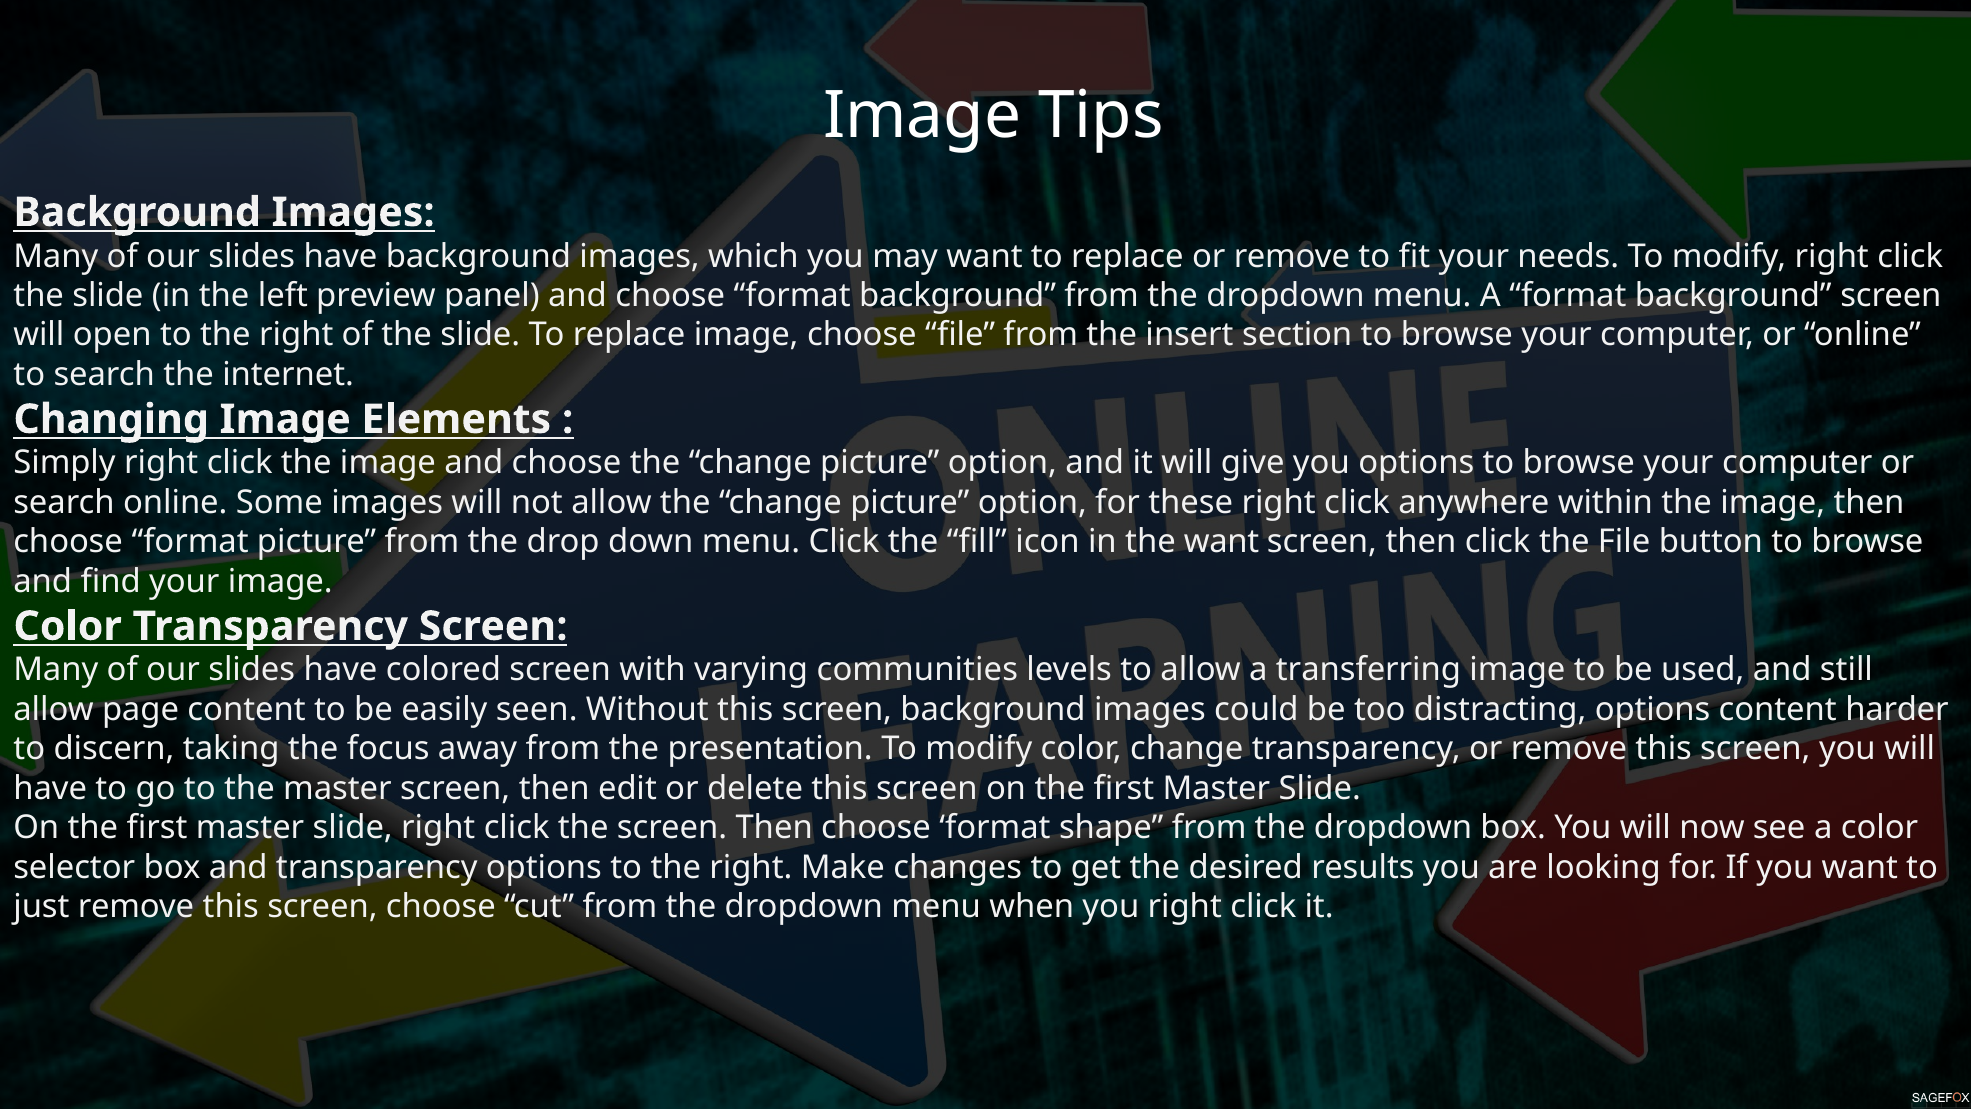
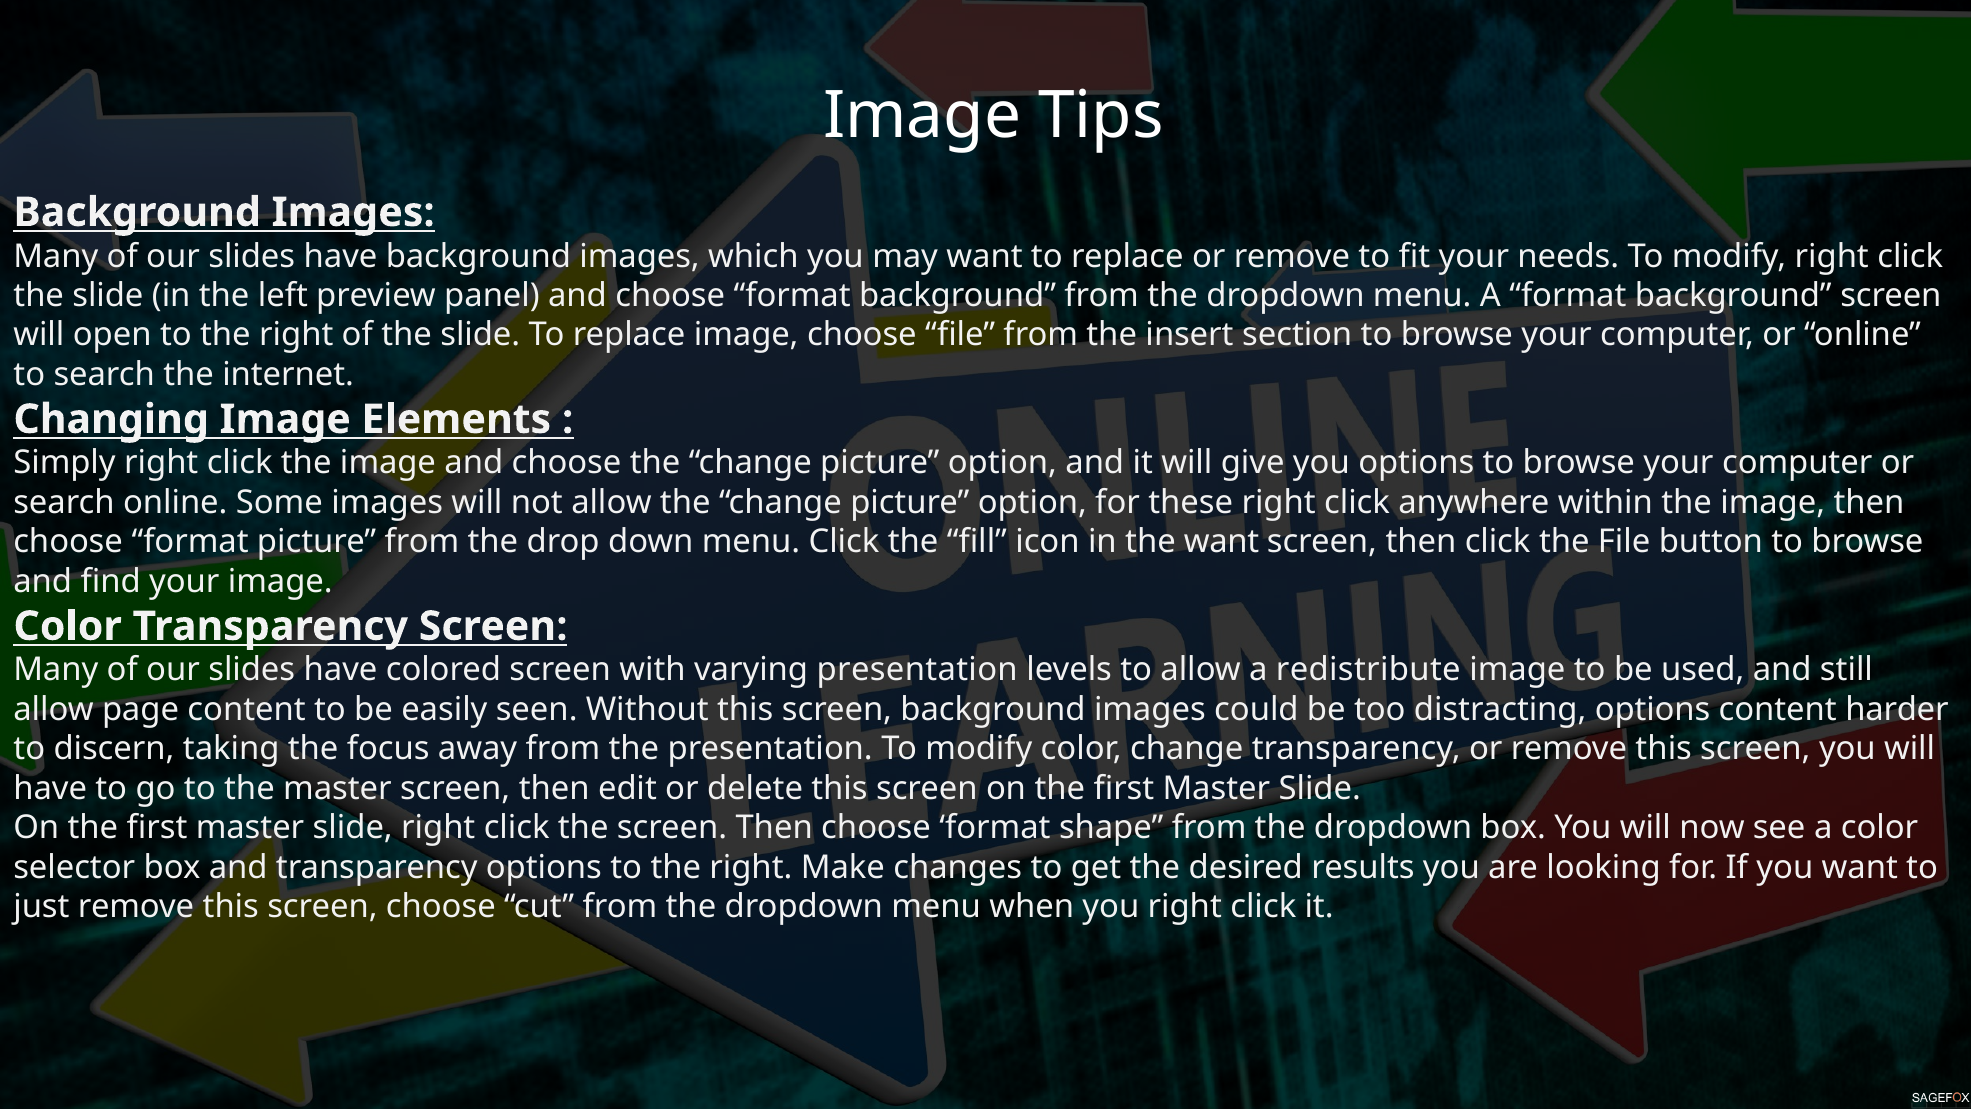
varying communities: communities -> presentation
transferring: transferring -> redistribute
